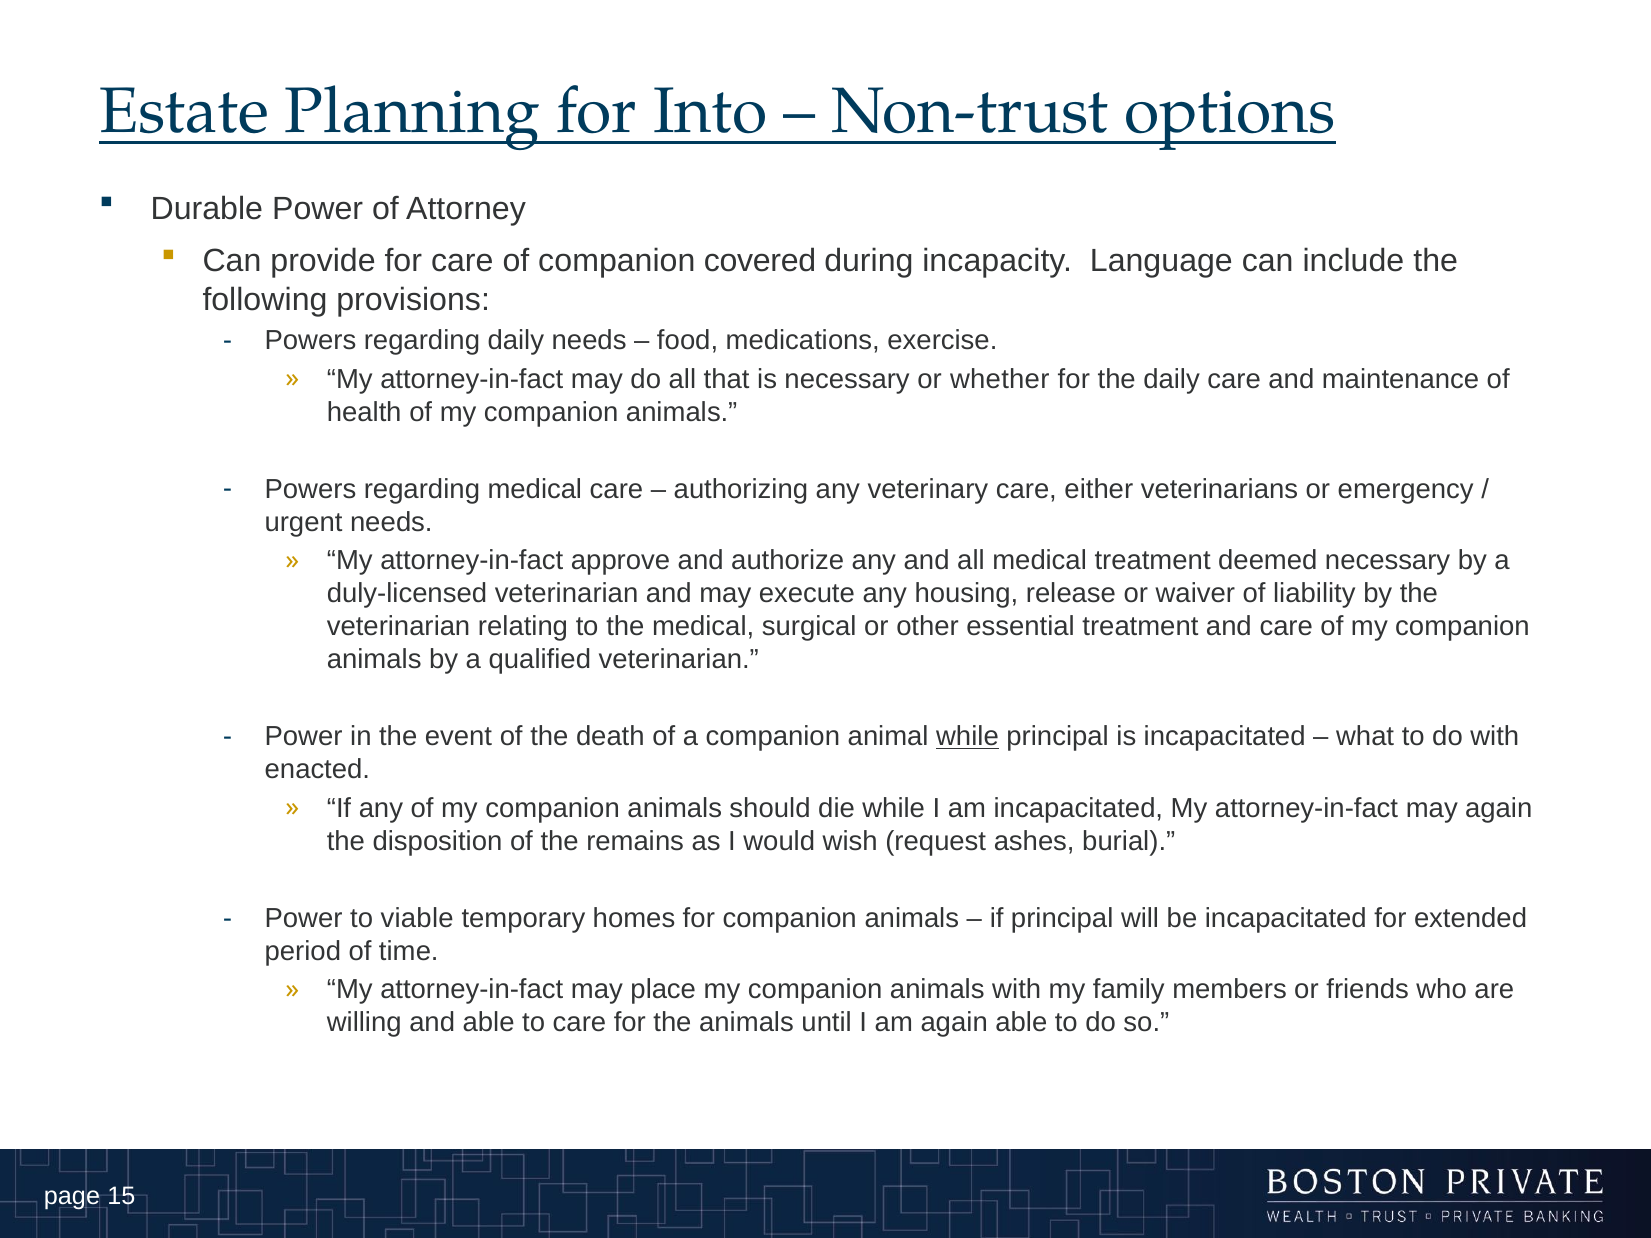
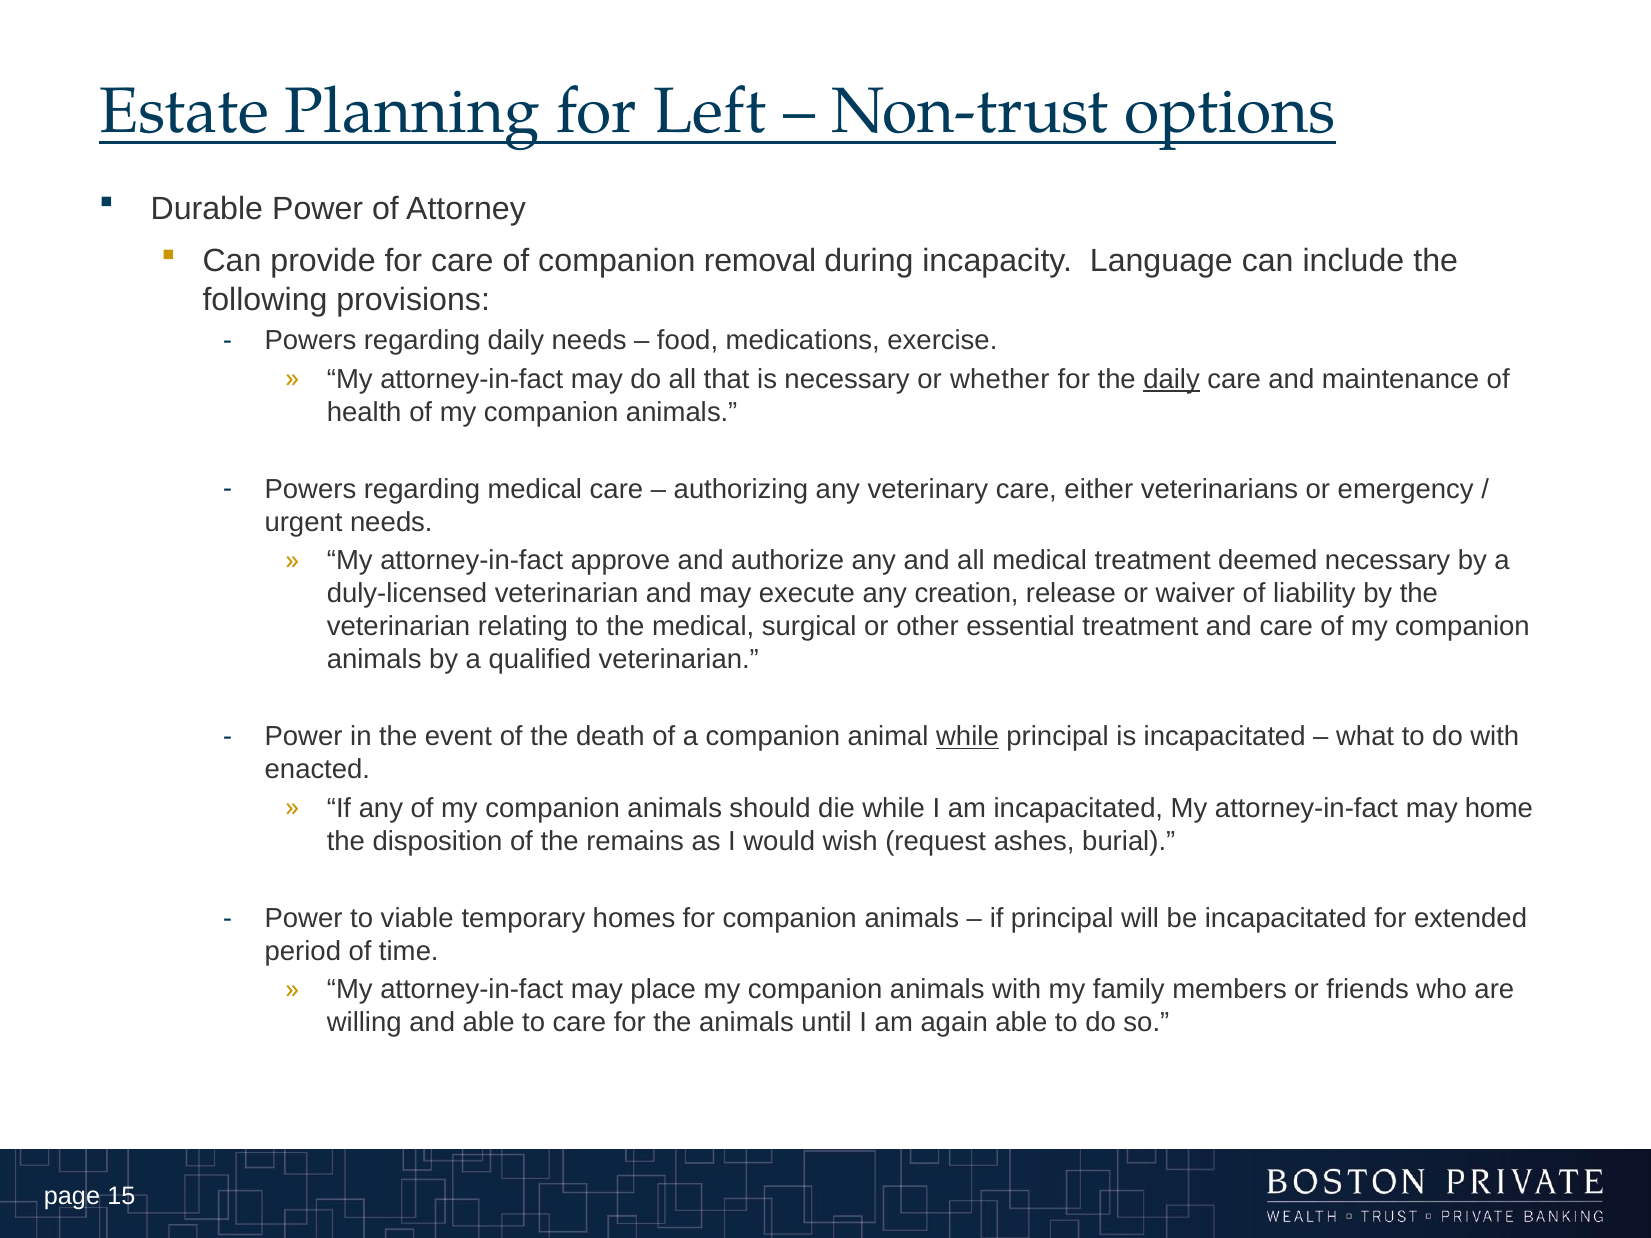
Into: Into -> Left
covered: covered -> removal
daily at (1172, 379) underline: none -> present
housing: housing -> creation
may again: again -> home
